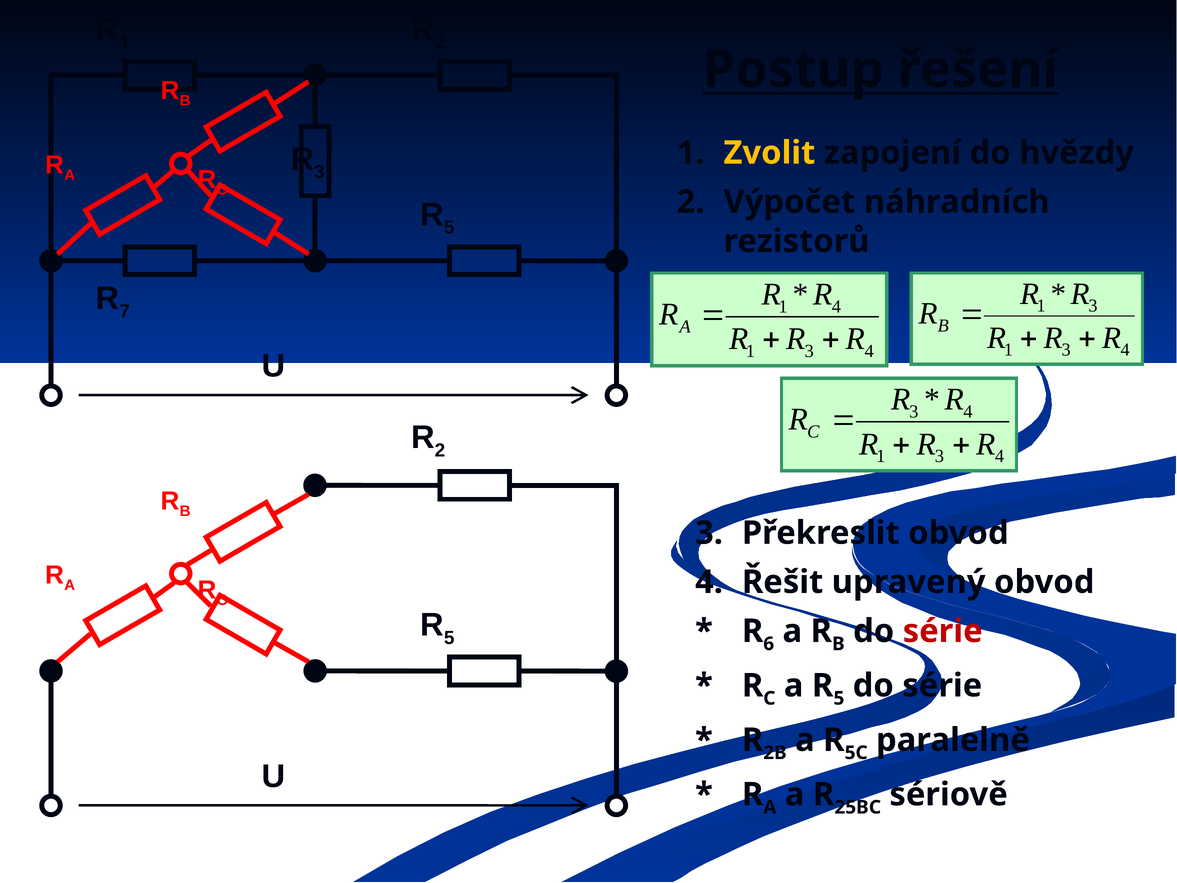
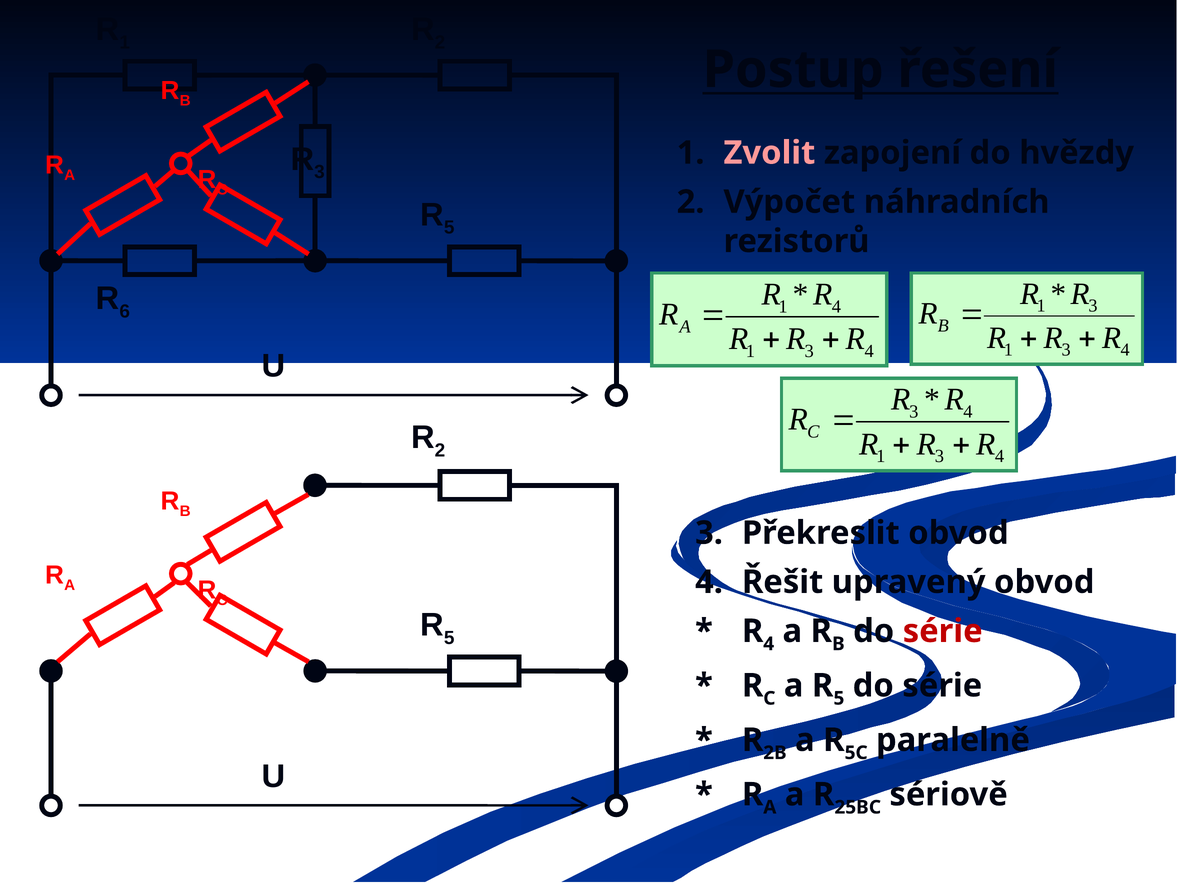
Zvolit colour: yellow -> pink
7: 7 -> 6
6 at (769, 644): 6 -> 4
